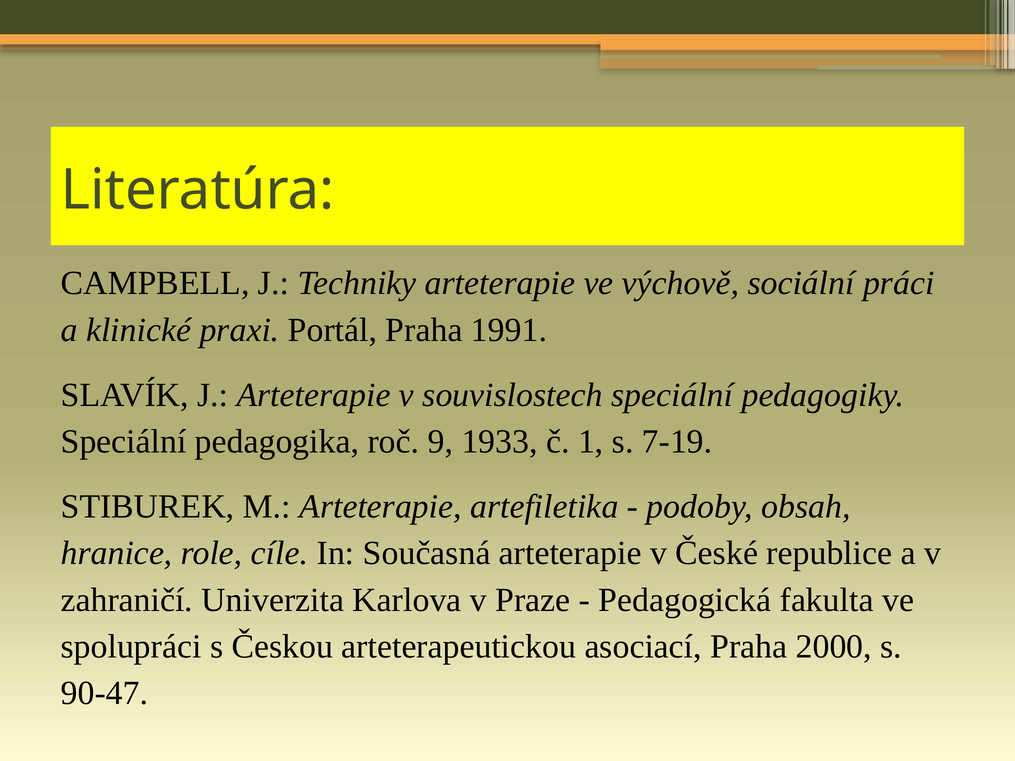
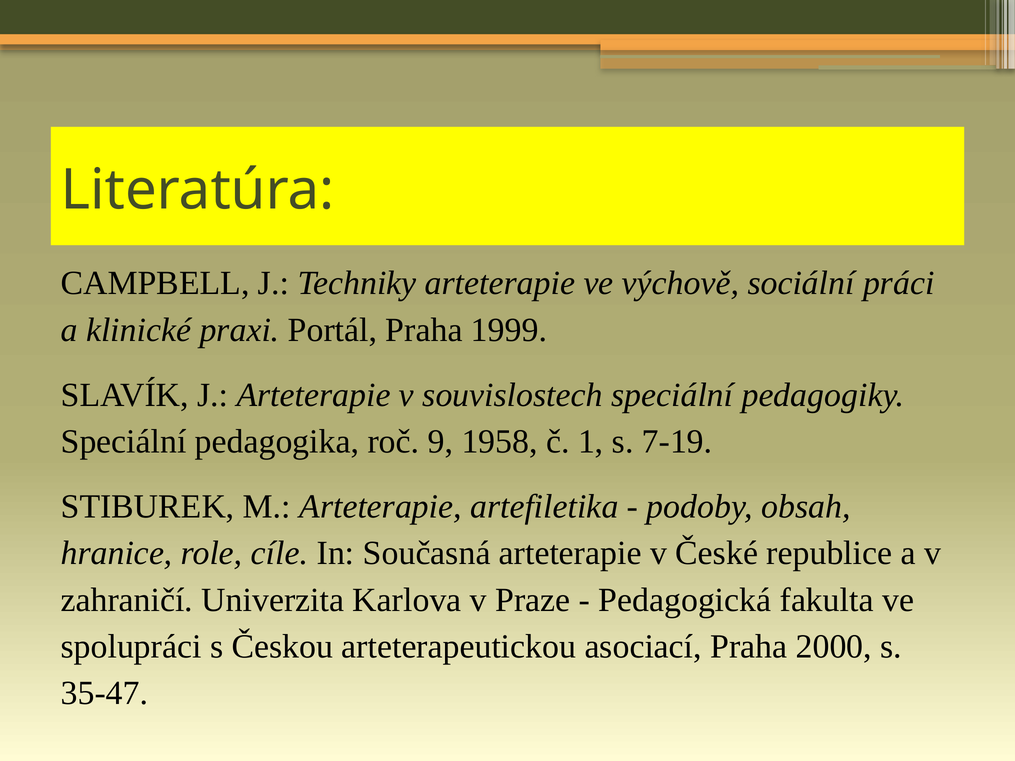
1991: 1991 -> 1999
1933: 1933 -> 1958
90-47: 90-47 -> 35-47
